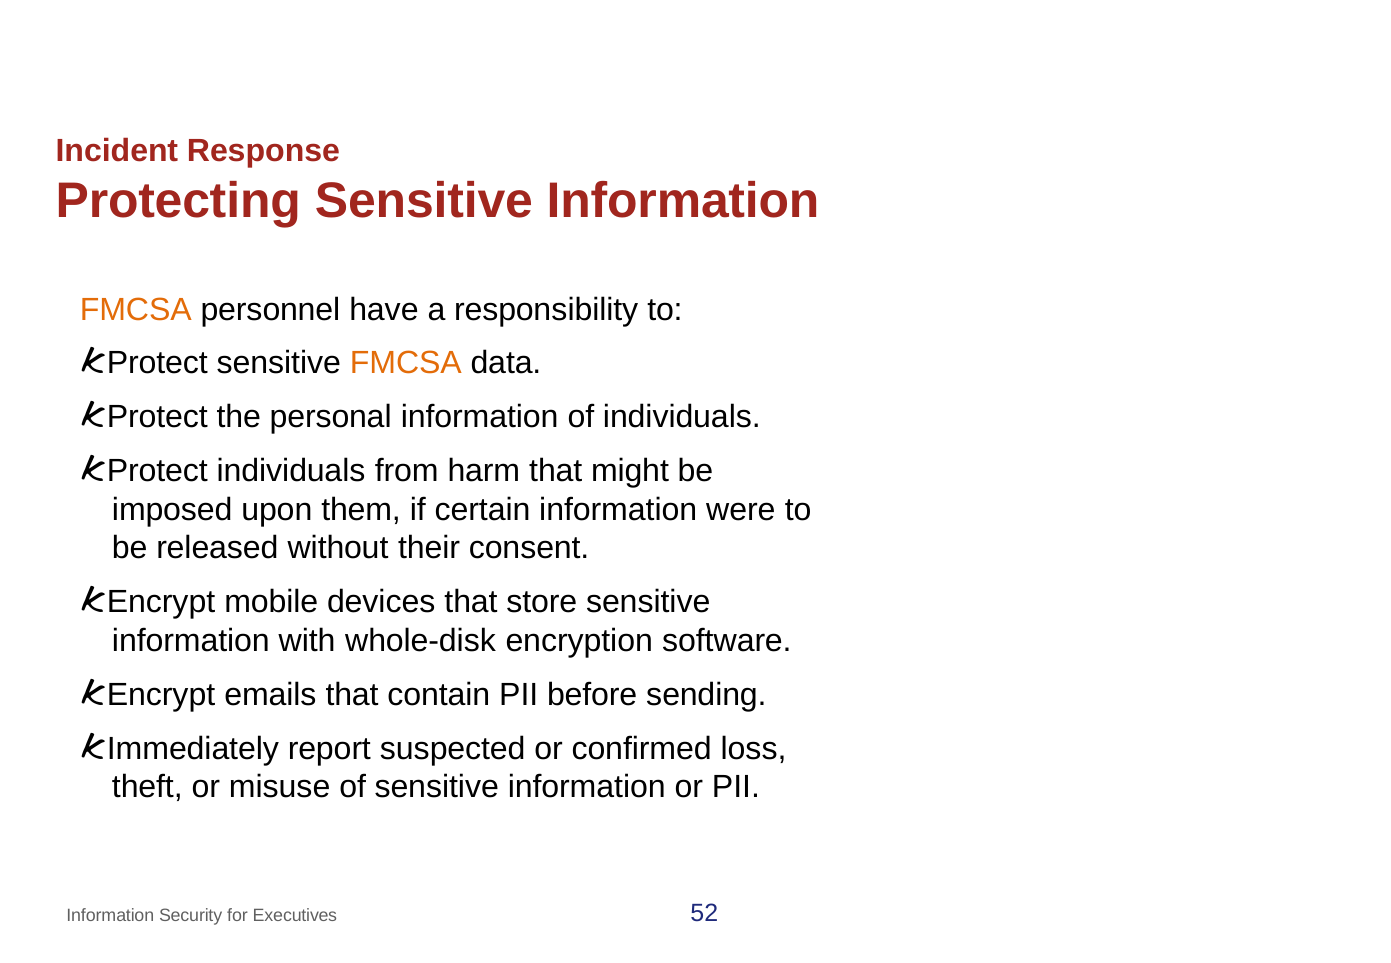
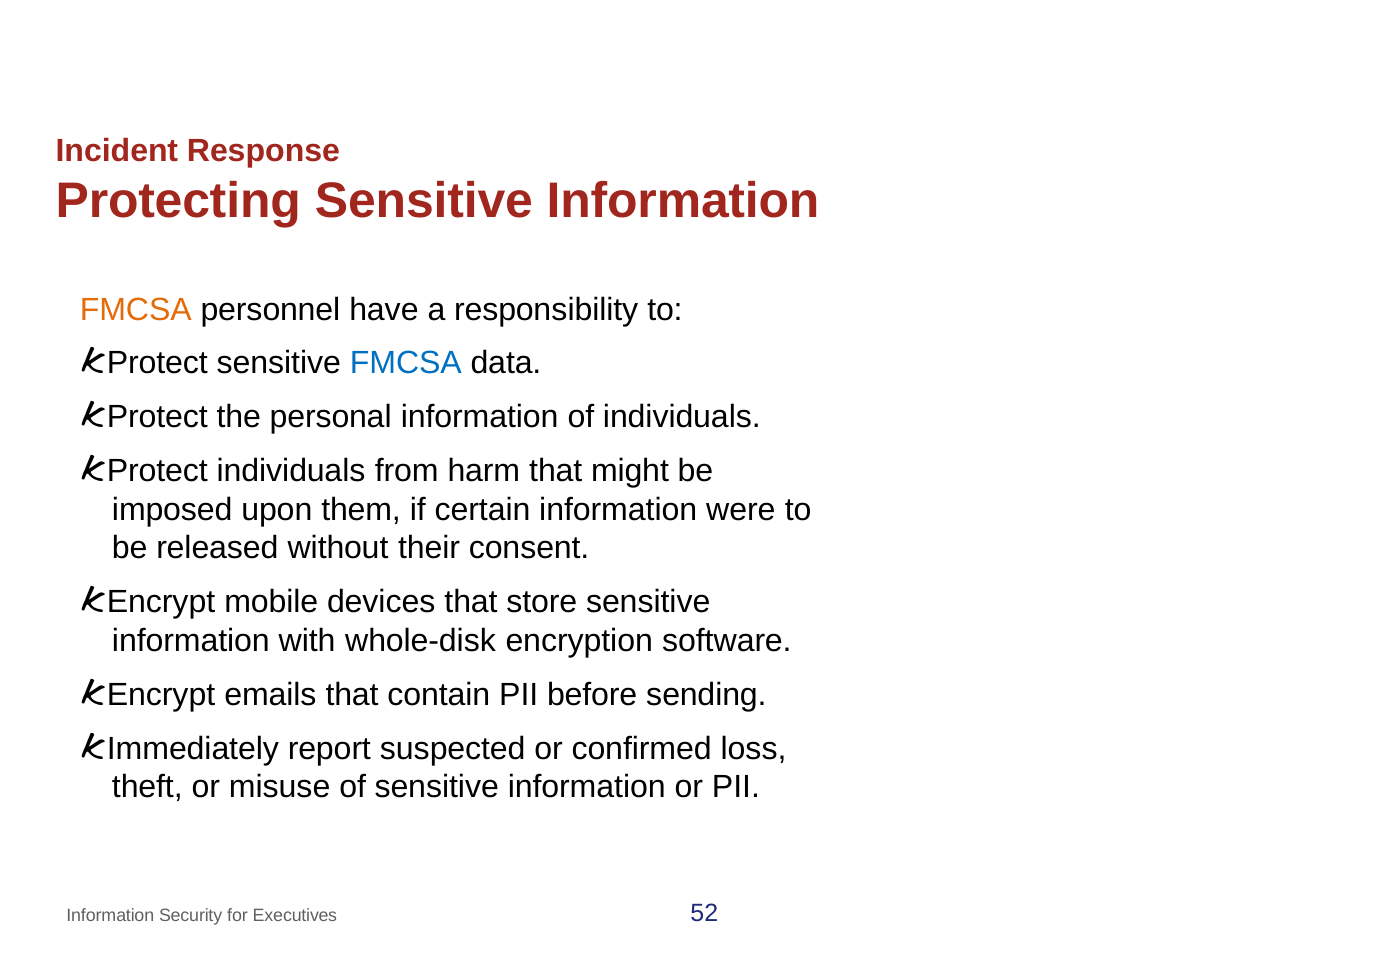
FMCSA at (406, 363) colour: orange -> blue
